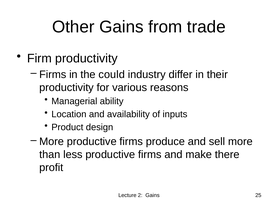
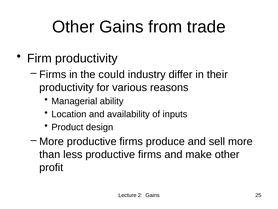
make there: there -> other
